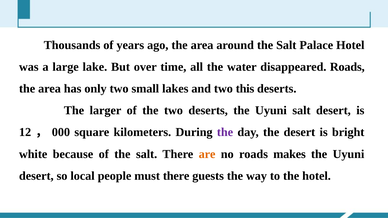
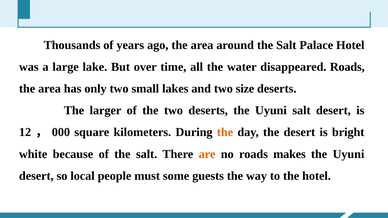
this: this -> size
the at (225, 132) colour: purple -> orange
must there: there -> some
